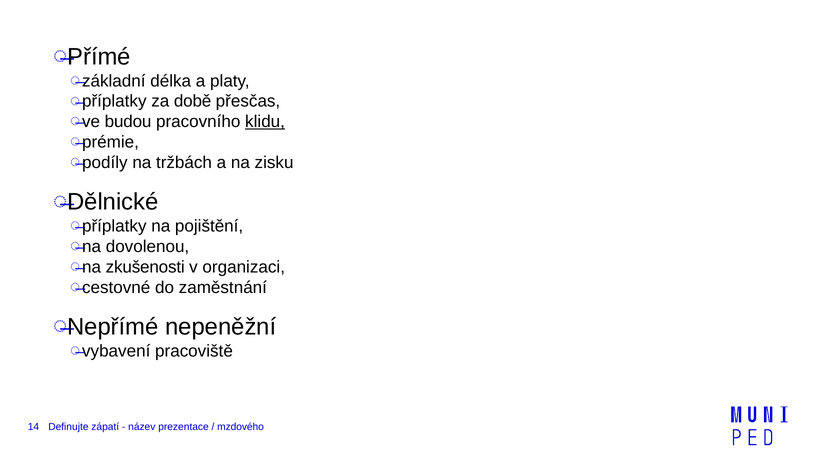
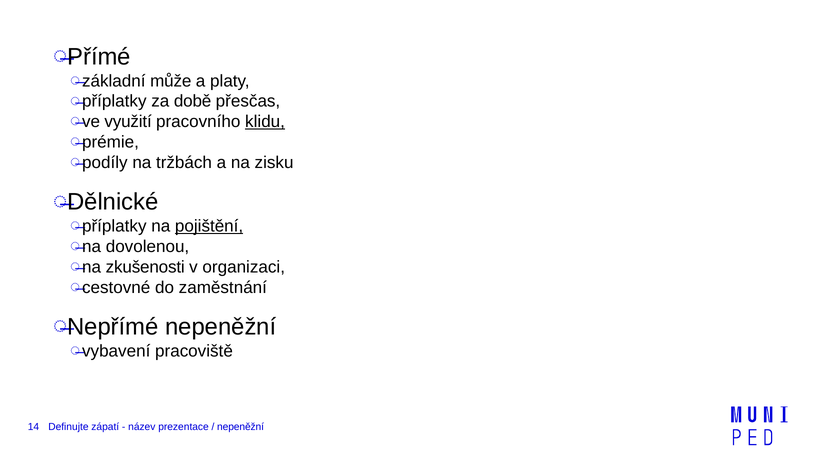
délka: délka -> může
budou: budou -> využití
pojištění underline: none -> present
mzdového at (241, 427): mzdového -> nepeněžní
